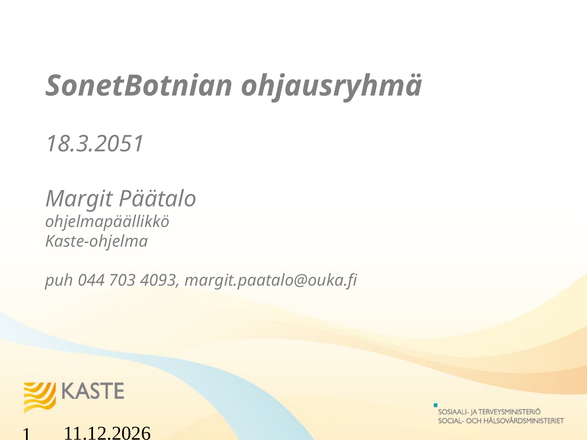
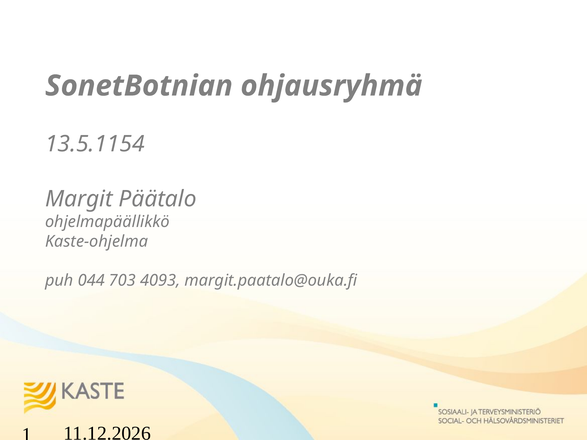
18.3.2051: 18.3.2051 -> 13.5.1154
